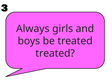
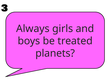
treated at (55, 53): treated -> planets
